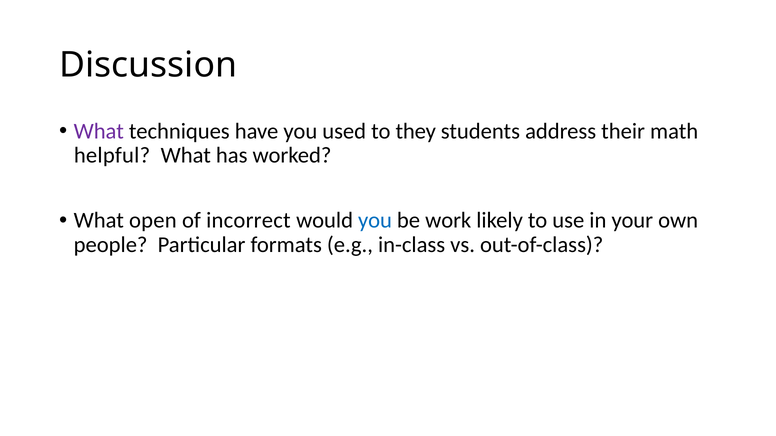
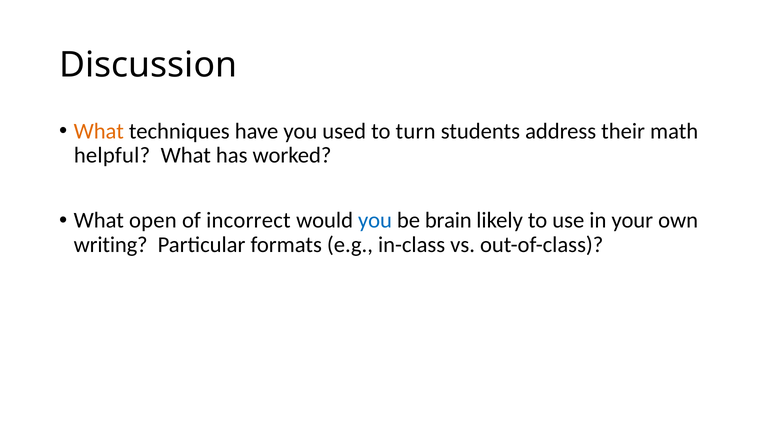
What at (99, 131) colour: purple -> orange
they: they -> turn
work: work -> brain
people: people -> writing
